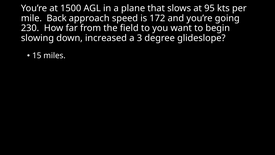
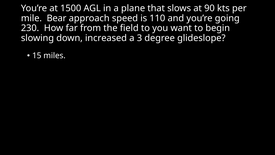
95: 95 -> 90
Back: Back -> Bear
172: 172 -> 110
